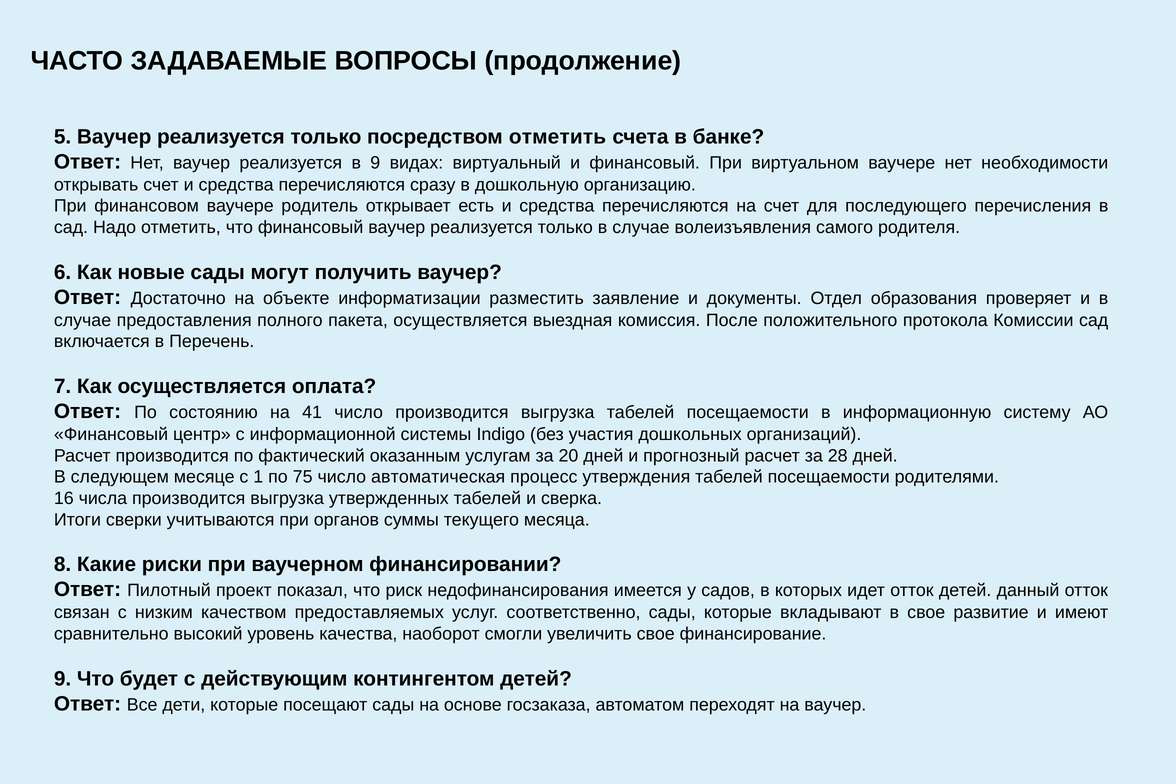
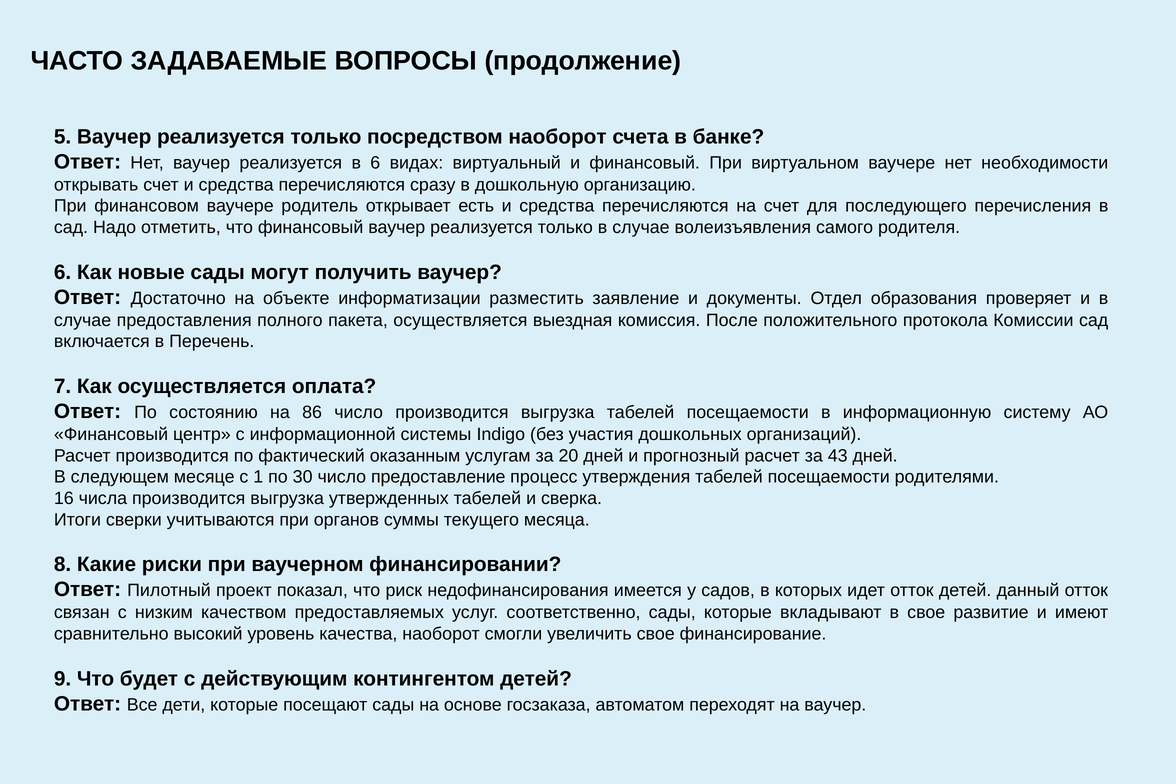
посредством отметить: отметить -> наоборот
в 9: 9 -> 6
41: 41 -> 86
28: 28 -> 43
75: 75 -> 30
автоматическая: автоматическая -> предоставление
